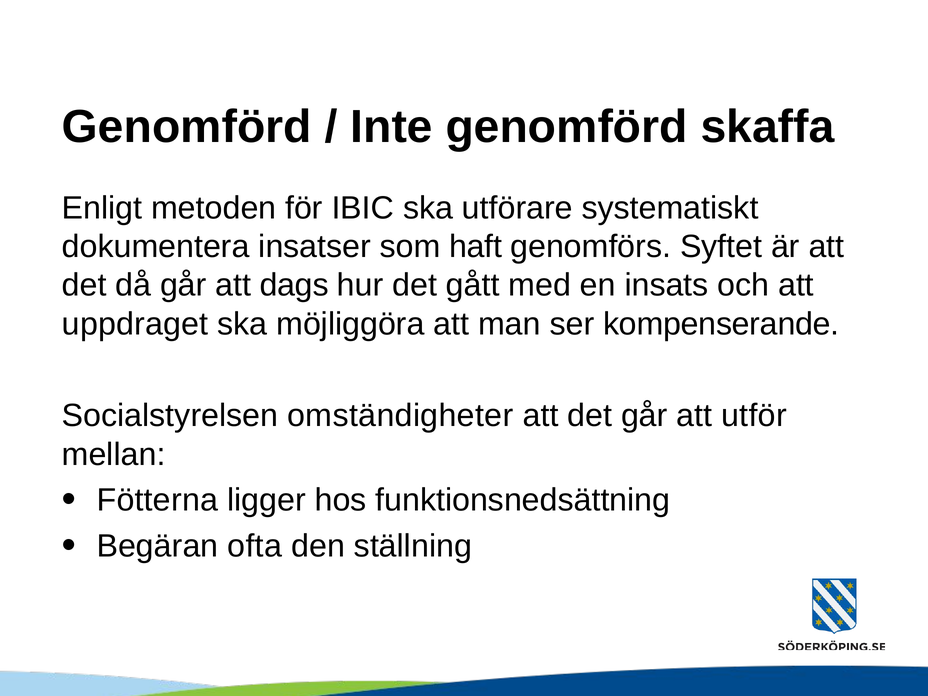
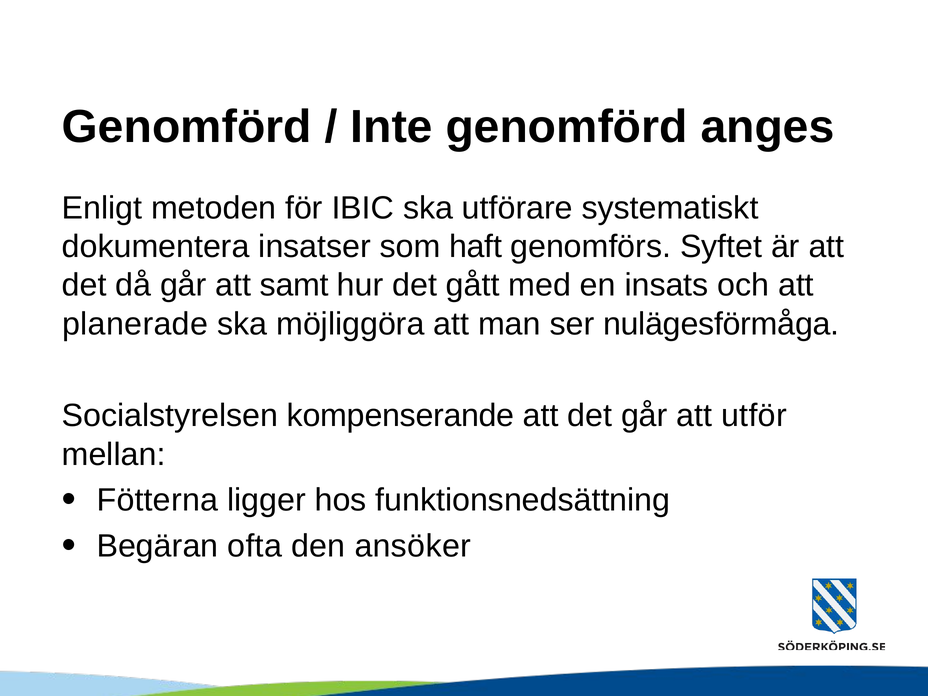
skaffa: skaffa -> anges
dags: dags -> samt
uppdraget: uppdraget -> planerade
kompenserande: kompenserande -> nulägesförmåga
omständigheter: omständigheter -> kompenserande
ställning: ställning -> ansöker
